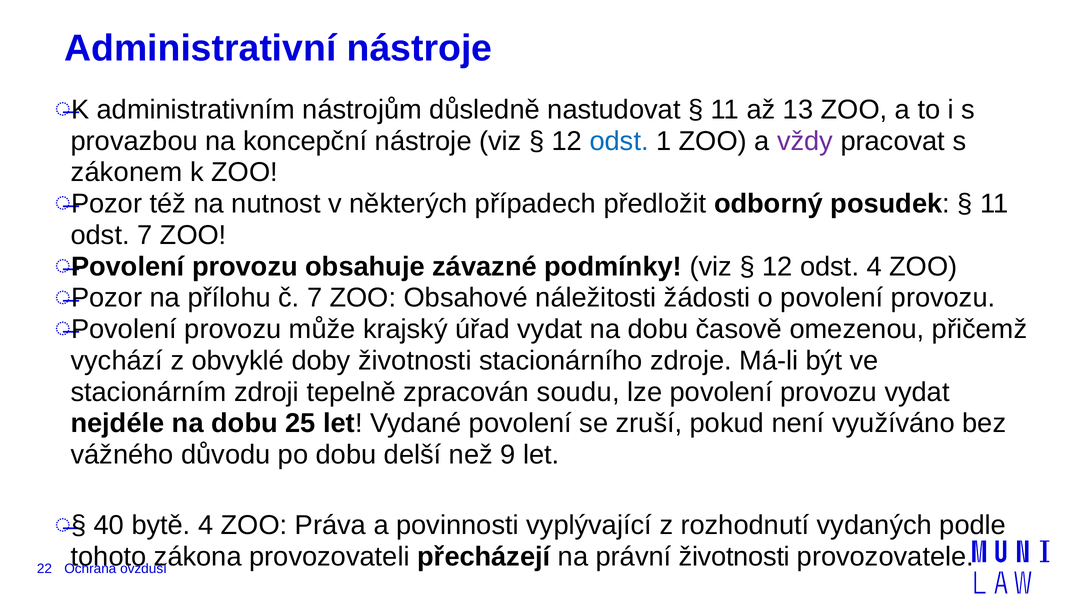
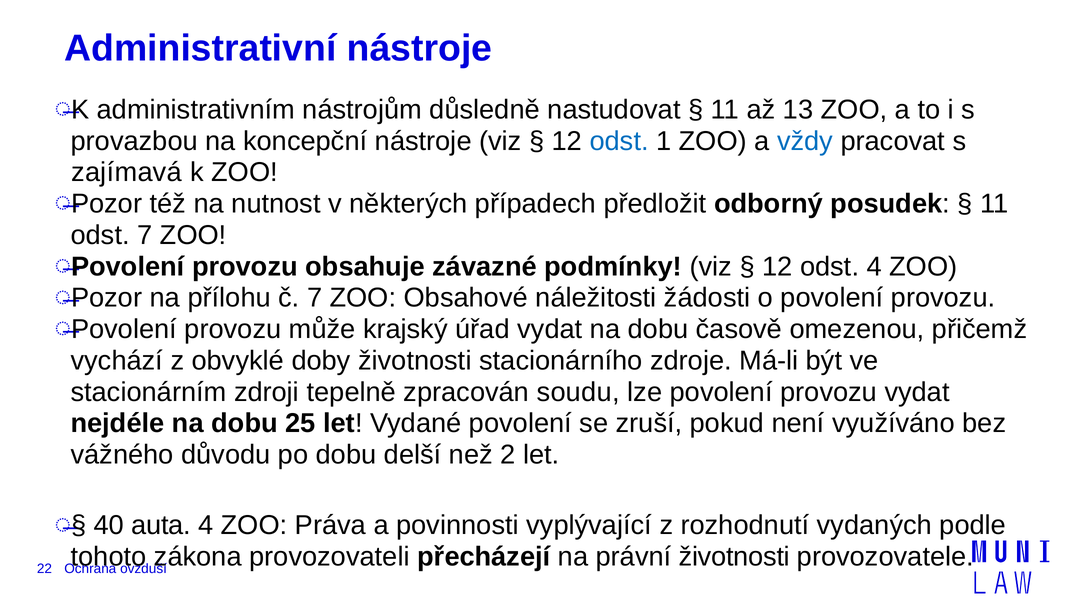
vždy colour: purple -> blue
zákonem: zákonem -> zajímavá
9: 9 -> 2
bytě: bytě -> auta
